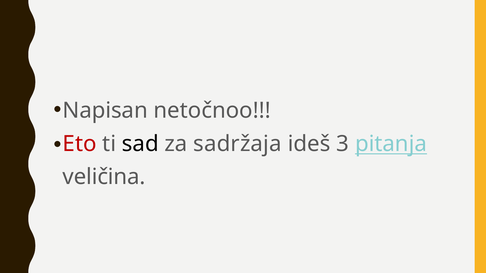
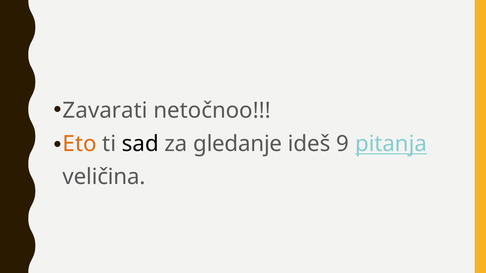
Napisan: Napisan -> Zavarati
Eto colour: red -> orange
sadržaja: sadržaja -> gledanje
3: 3 -> 9
